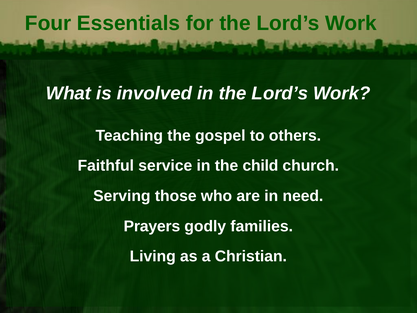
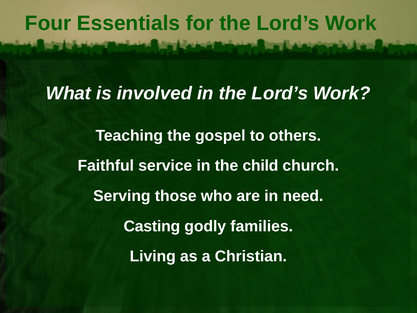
Prayers: Prayers -> Casting
